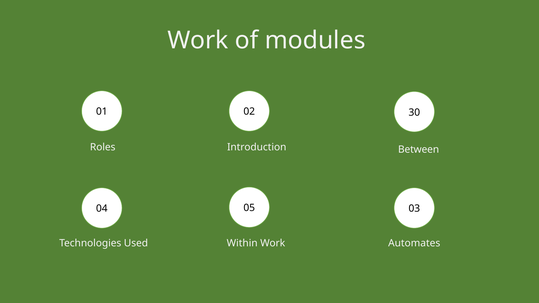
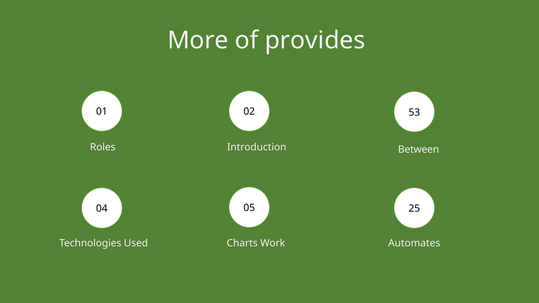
Work at (198, 40): Work -> More
modules: modules -> provides
30: 30 -> 53
03: 03 -> 25
Within: Within -> Charts
